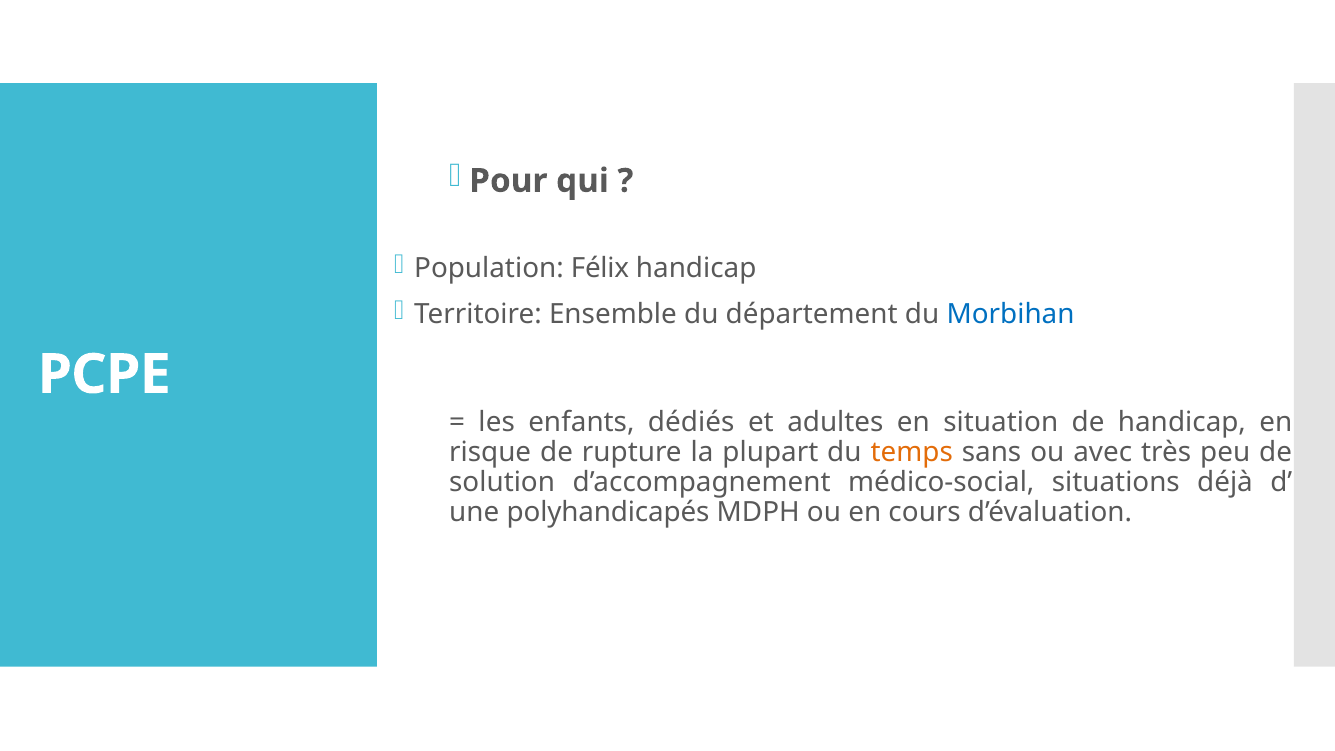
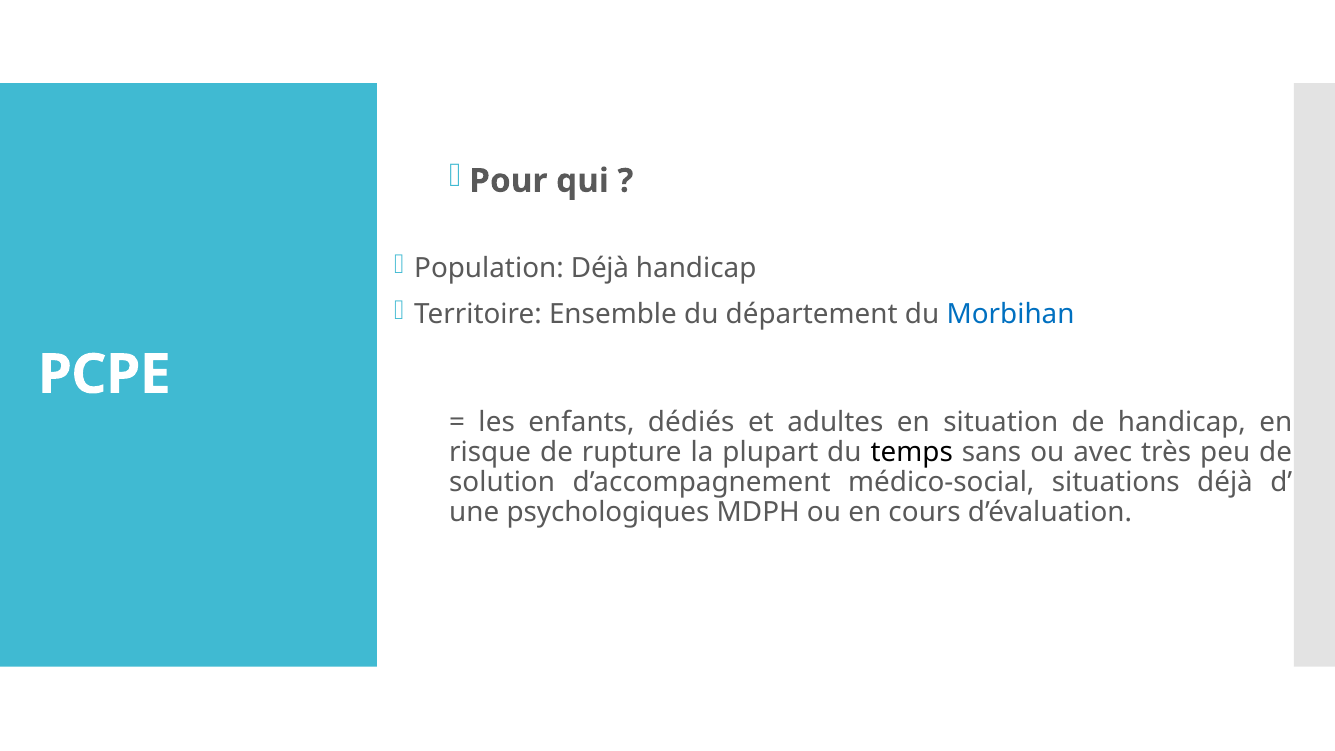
Population Félix: Félix -> Déjà
temps colour: orange -> black
polyhandicapés: polyhandicapés -> psychologiques
